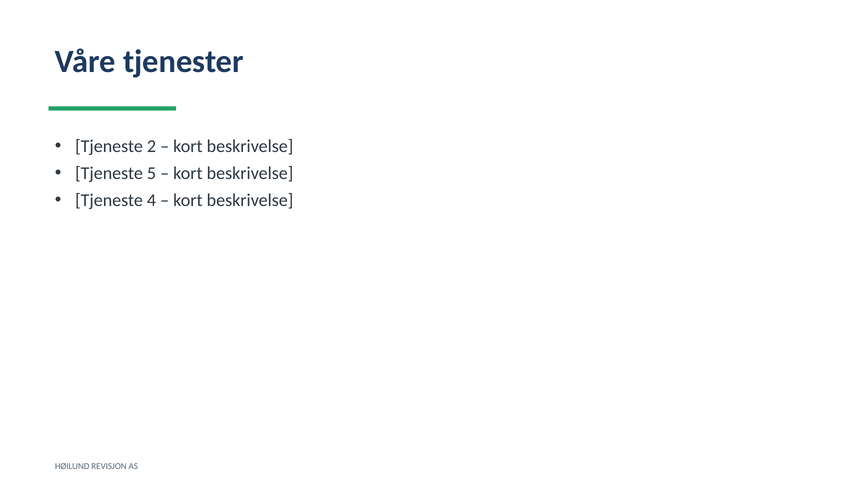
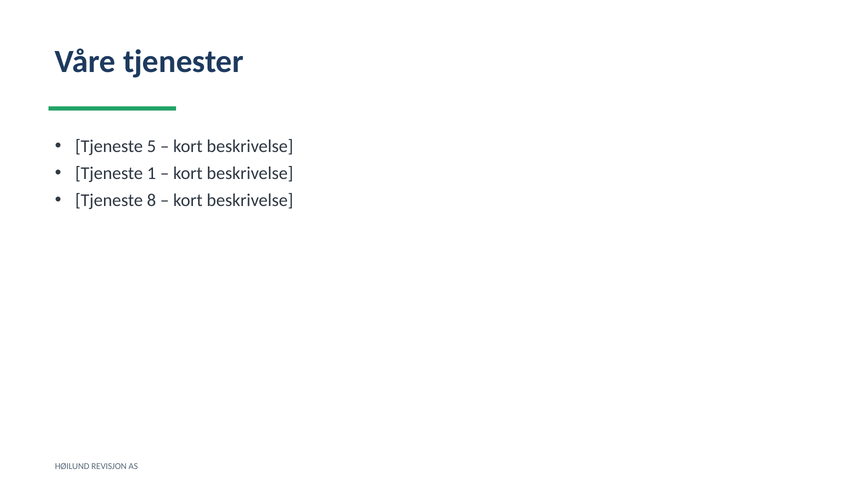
2: 2 -> 5
5: 5 -> 1
4: 4 -> 8
